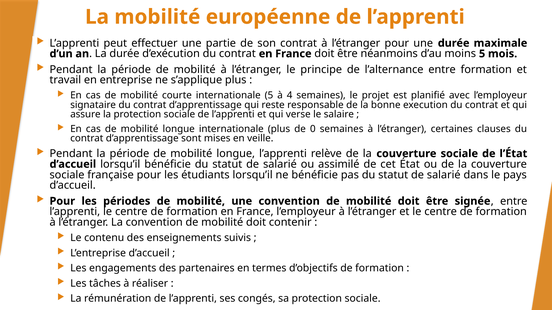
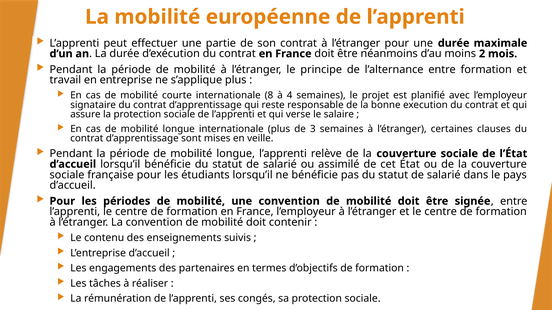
moins 5: 5 -> 2
internationale 5: 5 -> 8
0: 0 -> 3
